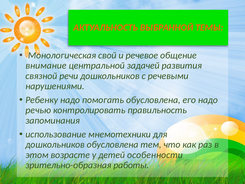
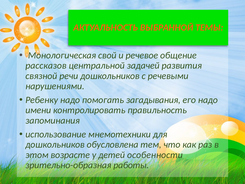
внимание: внимание -> рассказов
помогать обусловлена: обусловлена -> загадывания
речью: речью -> имени
